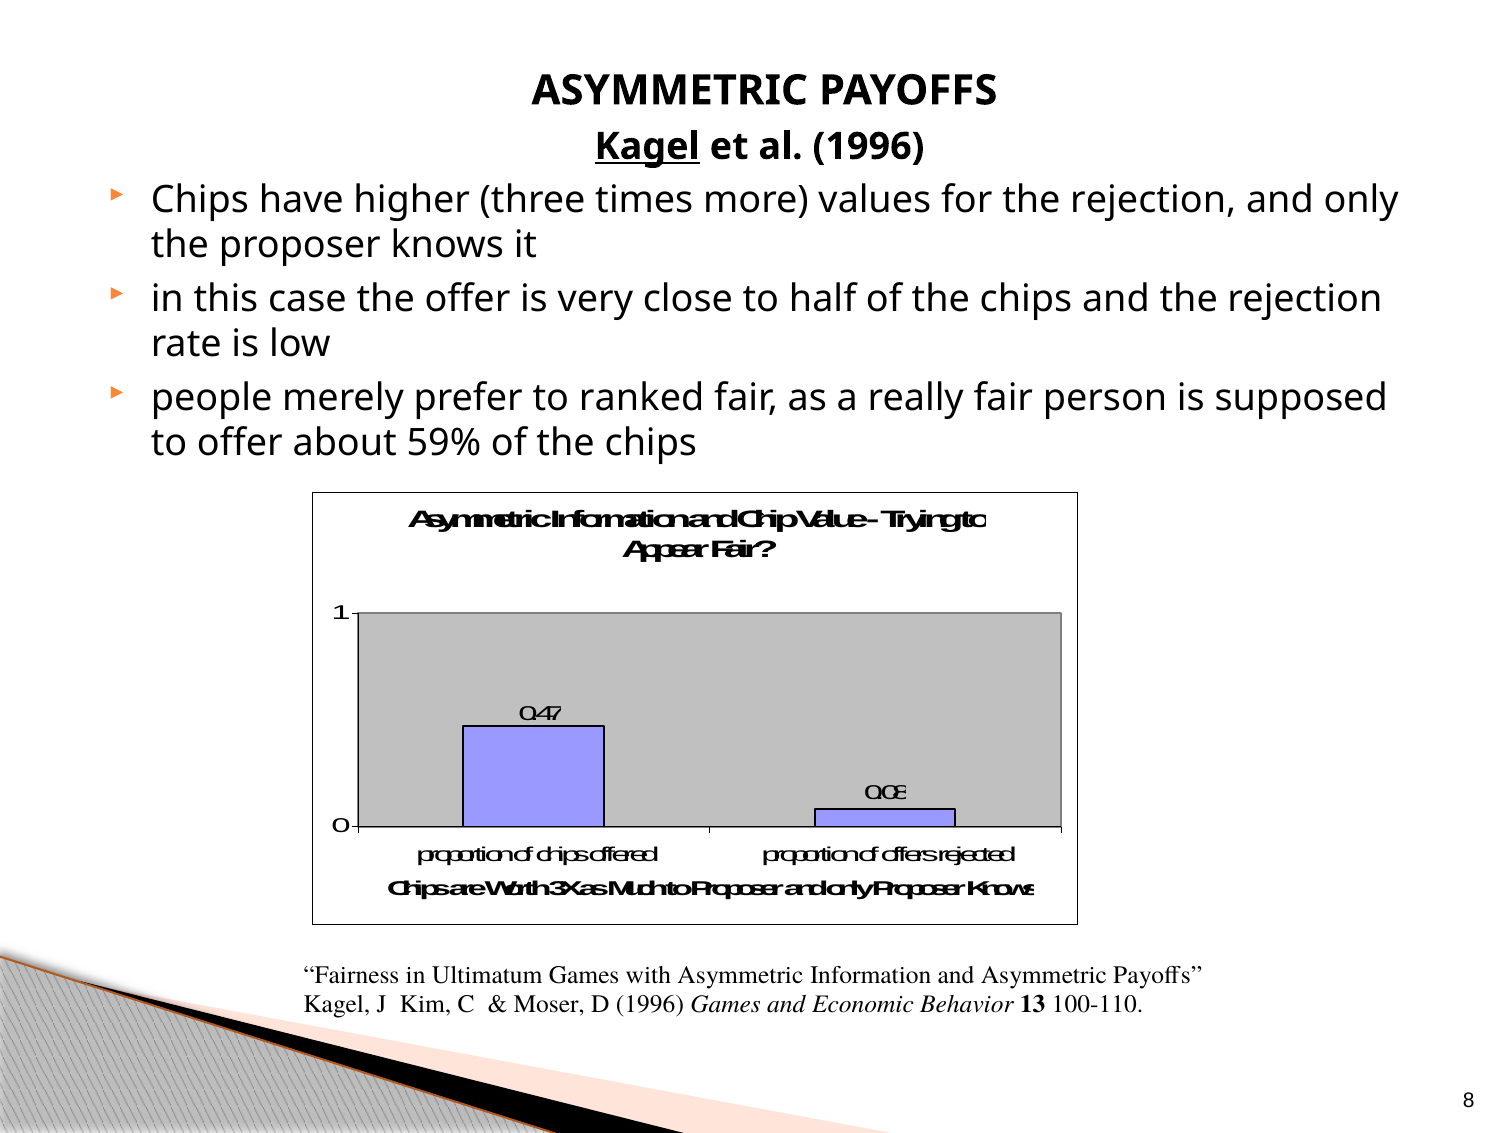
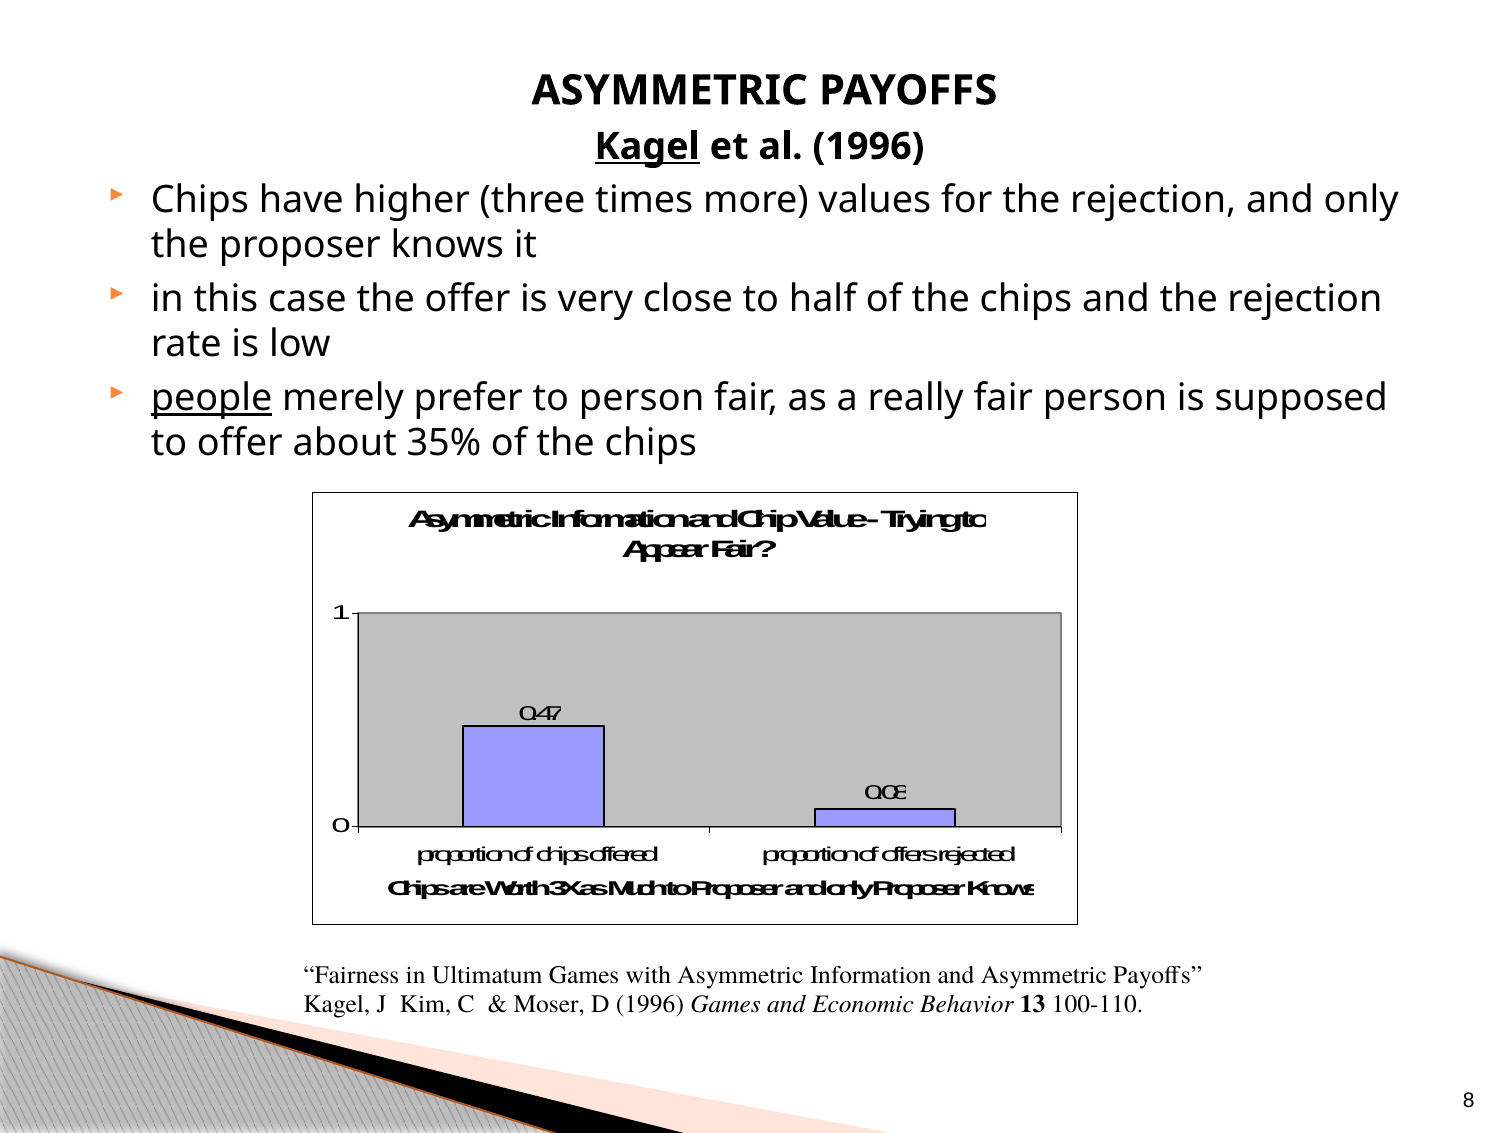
people underline: none -> present
to ranked: ranked -> person
59%: 59% -> 35%
